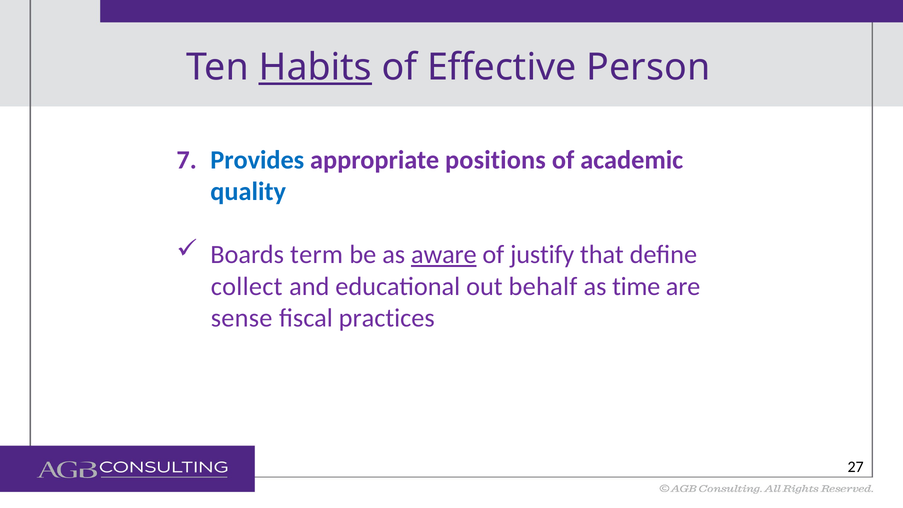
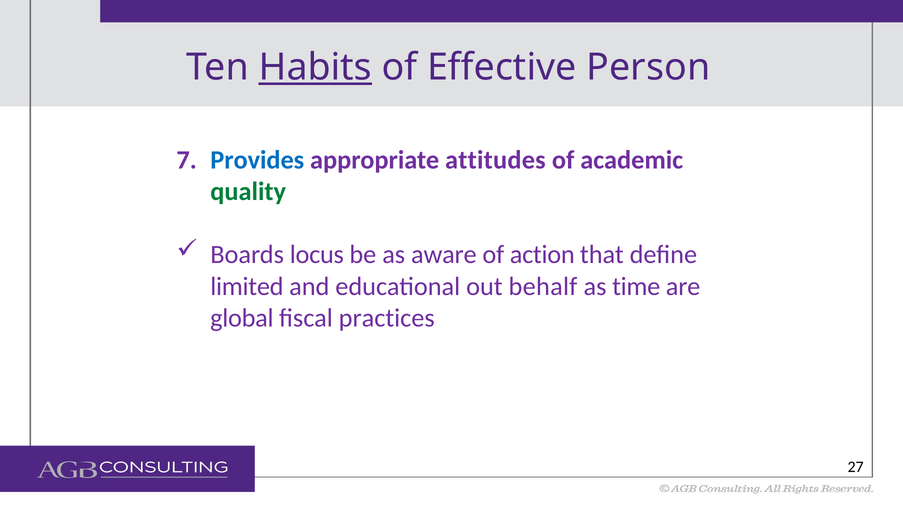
positions: positions -> attitudes
quality colour: blue -> green
term: term -> locus
aware underline: present -> none
justify: justify -> action
collect: collect -> limited
sense: sense -> global
